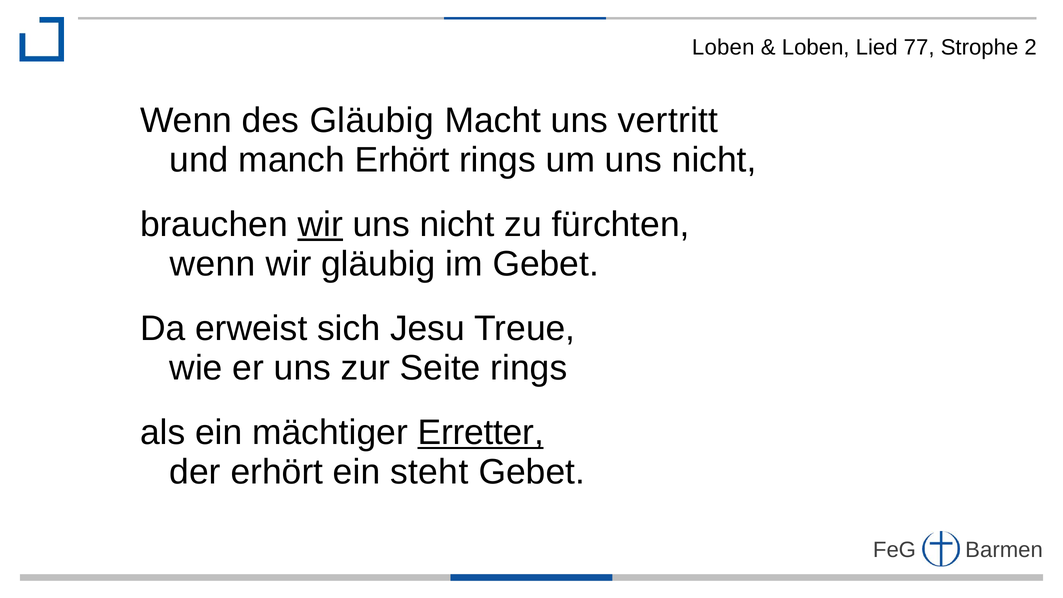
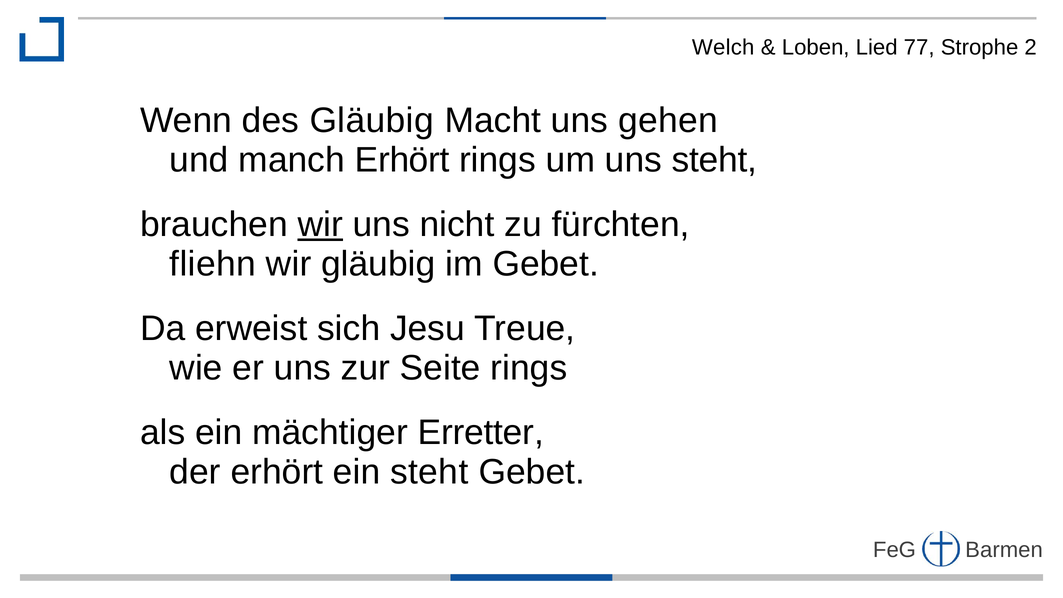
Loben at (723, 47): Loben -> Welch
vertritt: vertritt -> gehen
um uns nicht: nicht -> steht
wenn at (213, 264): wenn -> fliehn
Erretter underline: present -> none
